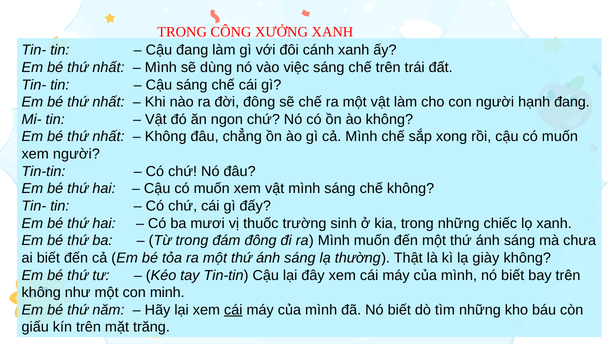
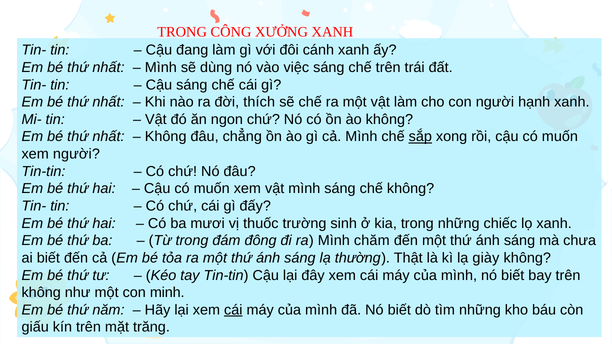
đời đông: đông -> thích
hạnh đang: đang -> xanh
sắp underline: none -> present
Mình muốn: muốn -> chăm
